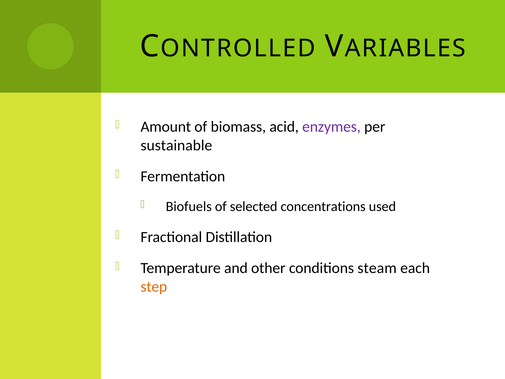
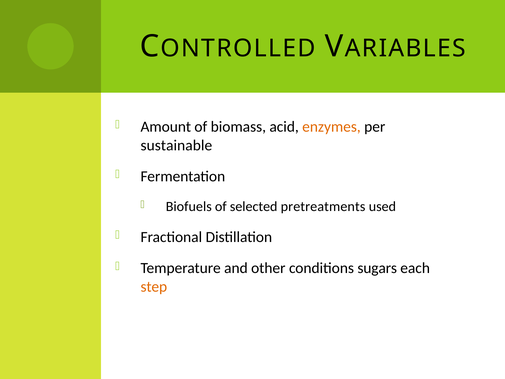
enzymes colour: purple -> orange
concentrations: concentrations -> pretreatments
steam: steam -> sugars
